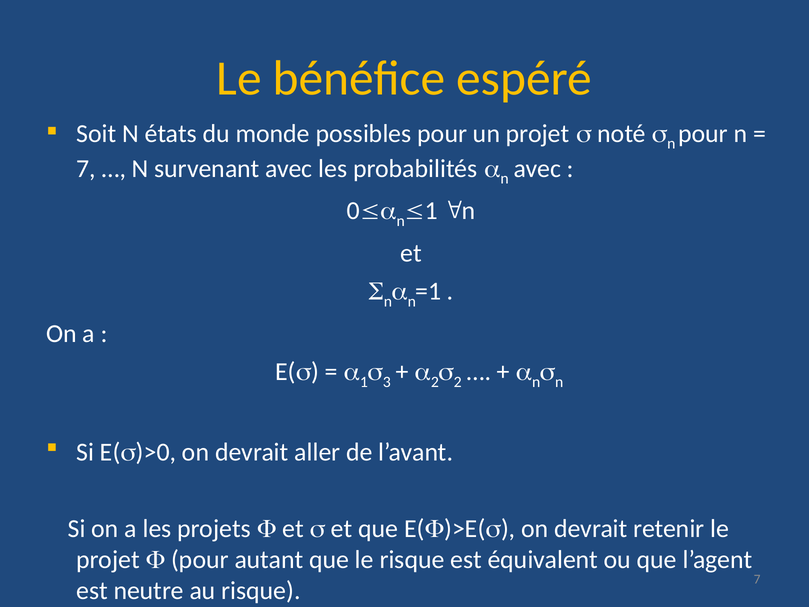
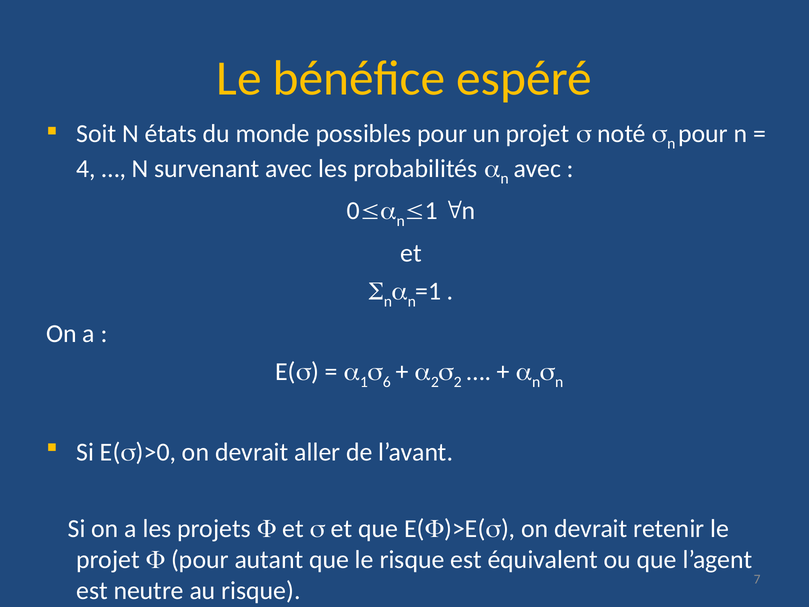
7 at (86, 169): 7 -> 4
3: 3 -> 6
